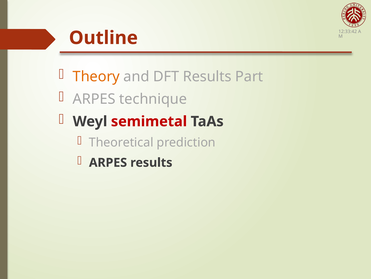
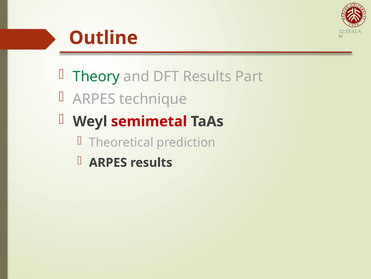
Theory colour: orange -> green
